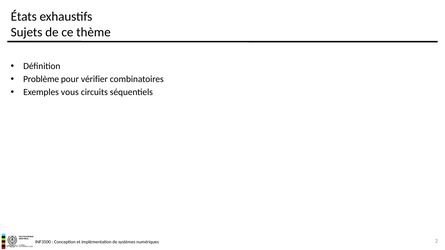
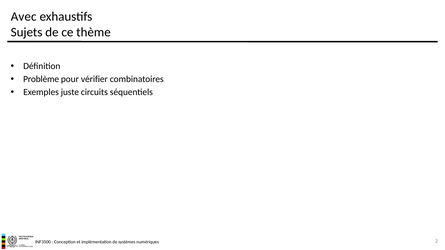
États: États -> Avec
vous: vous -> juste
